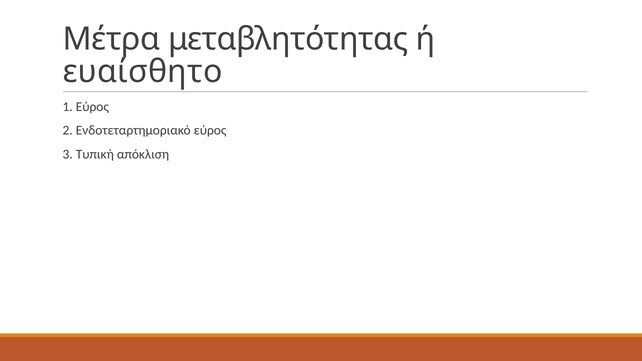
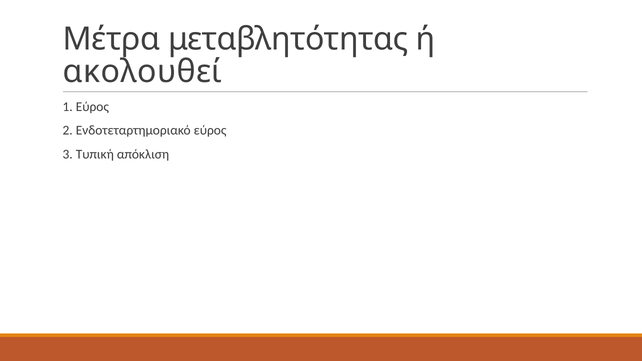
ευαίσθητο: ευαίσθητο -> ακολουθεί
